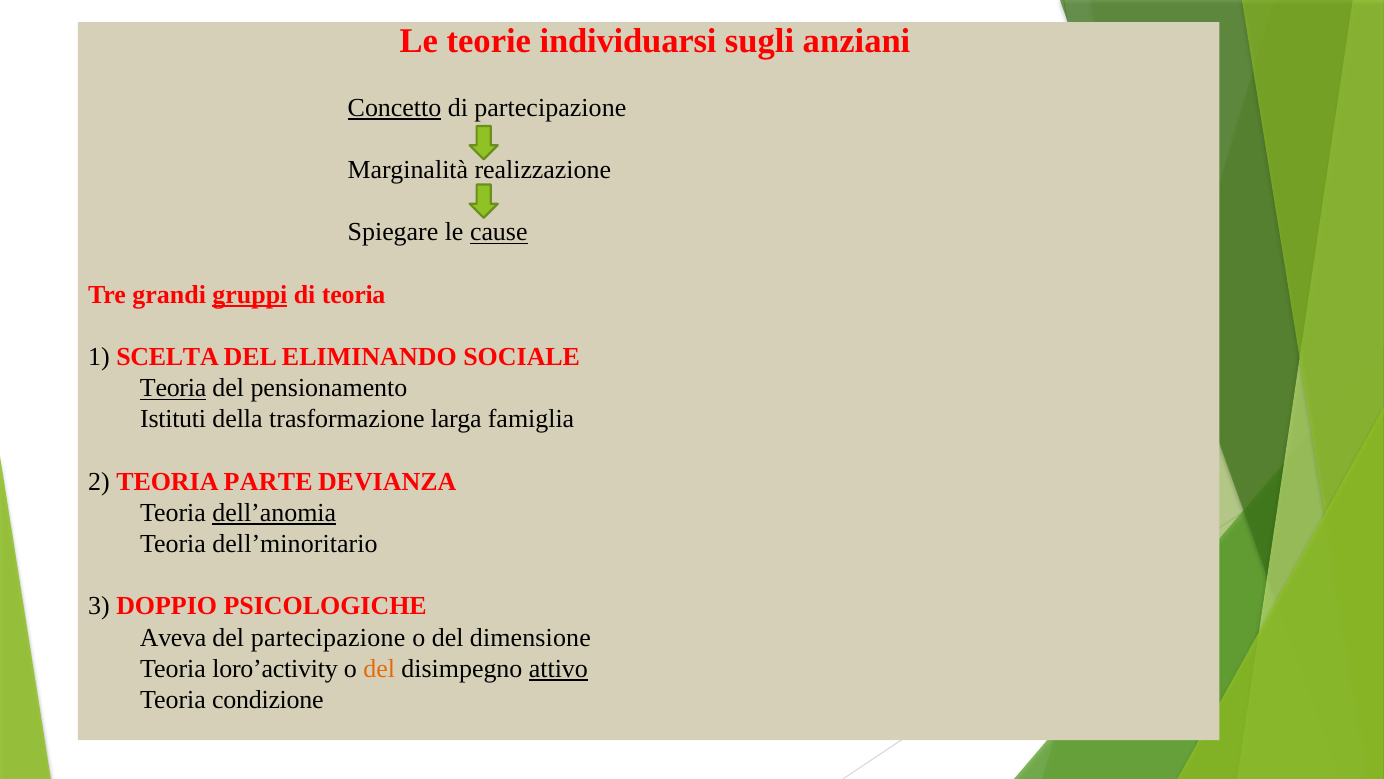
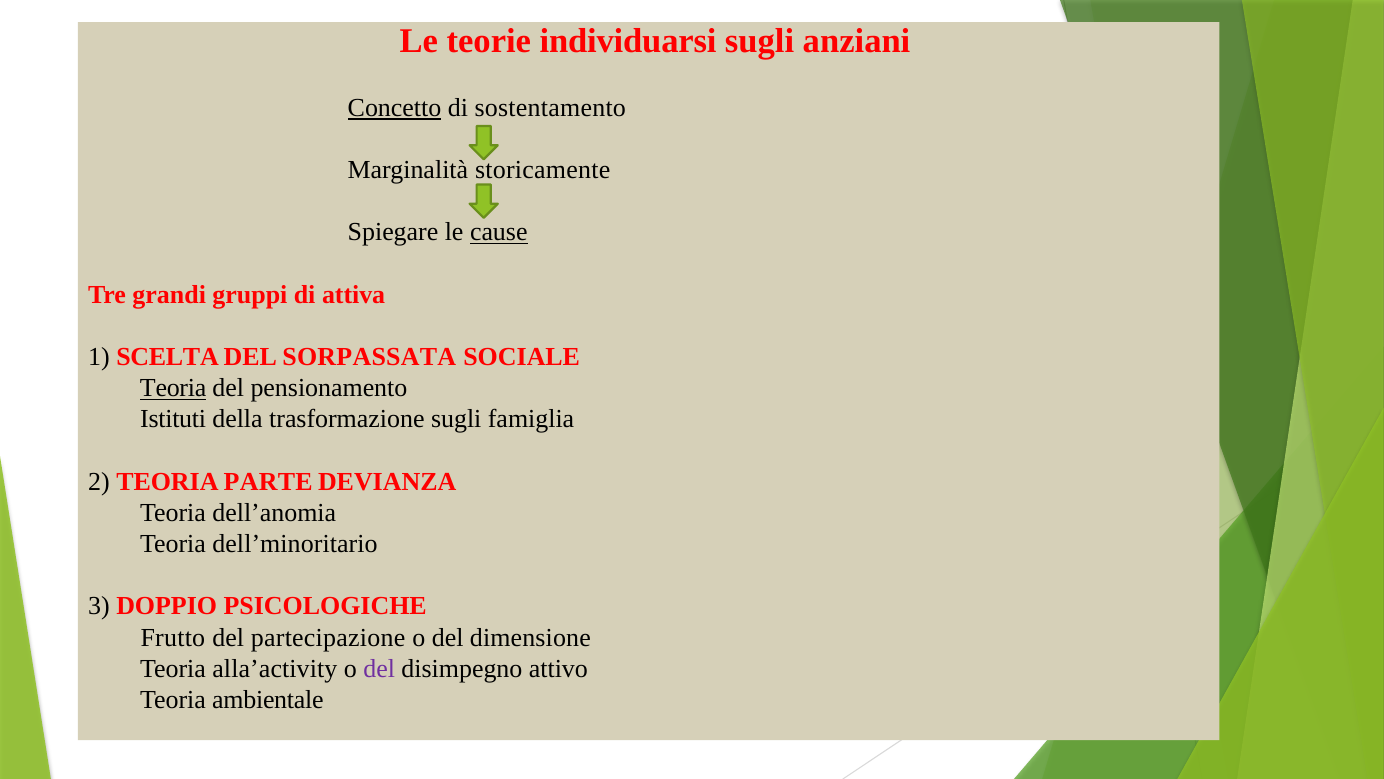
di partecipazione: partecipazione -> sostentamento
realizzazione: realizzazione -> storicamente
gruppi underline: present -> none
di teoria: teoria -> attiva
ELIMINANDO: ELIMINANDO -> SORPASSATA
trasformazione larga: larga -> sugli
dell’anomia underline: present -> none
Aveva: Aveva -> Frutto
loro’activity: loro’activity -> alla’activity
del at (379, 668) colour: orange -> purple
attivo underline: present -> none
condizione: condizione -> ambientale
